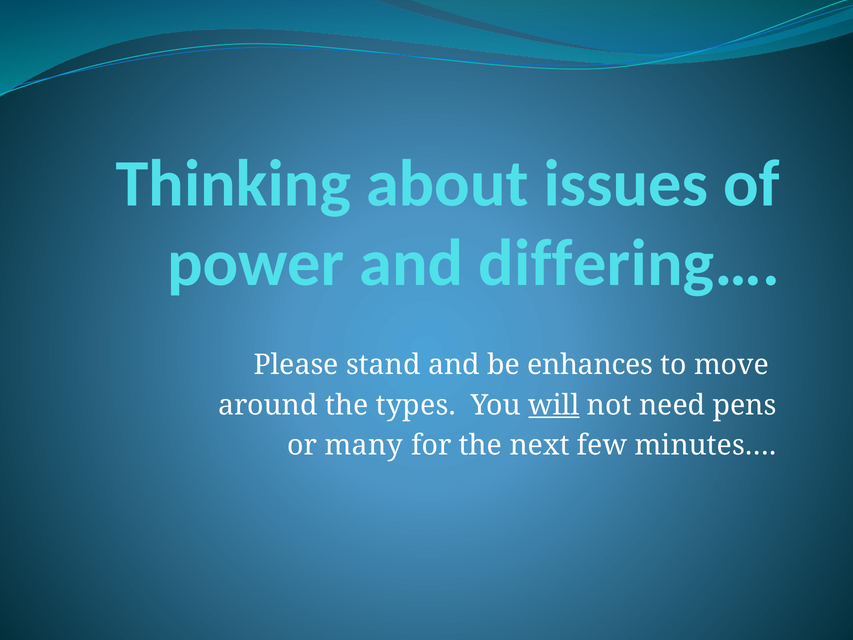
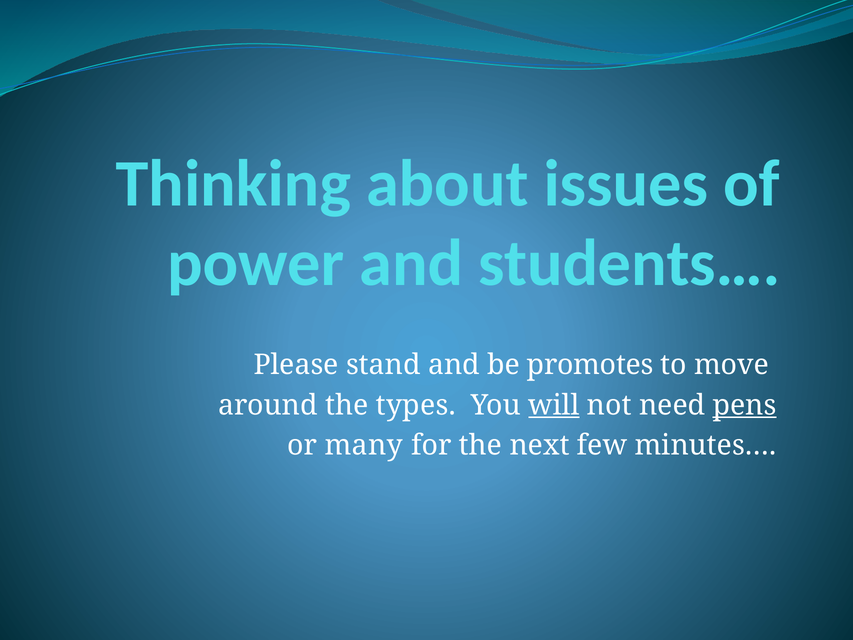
differing…: differing… -> students…
enhances: enhances -> promotes
pens underline: none -> present
